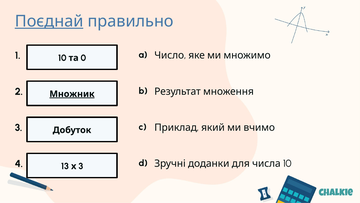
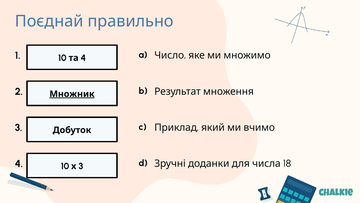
Поєднай underline: present -> none
10 0: 0 -> 4
d 10: 10 -> 18
4 13: 13 -> 10
